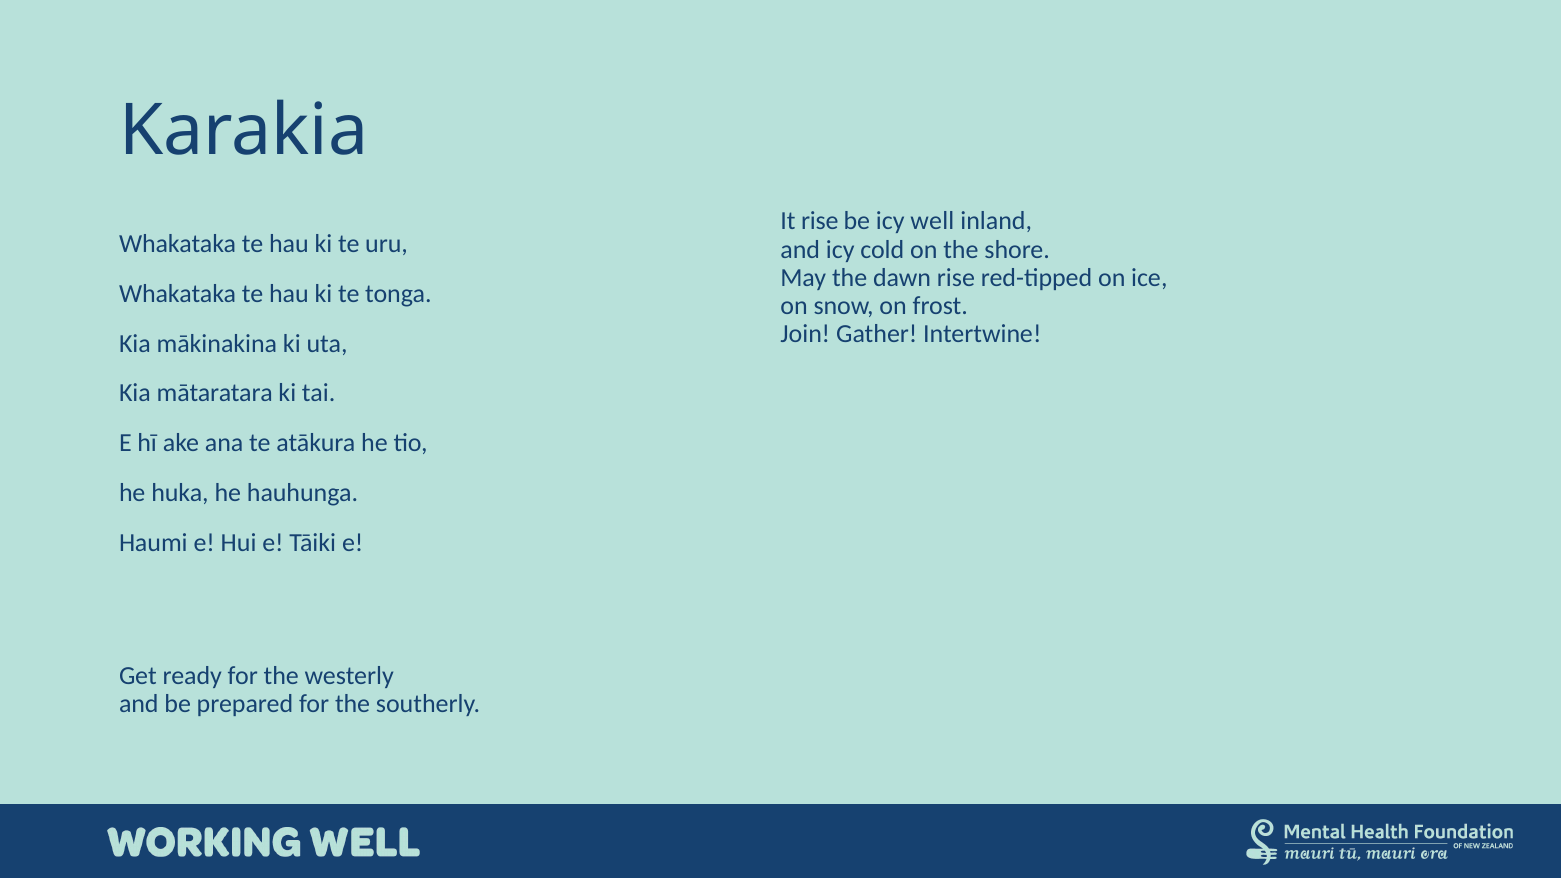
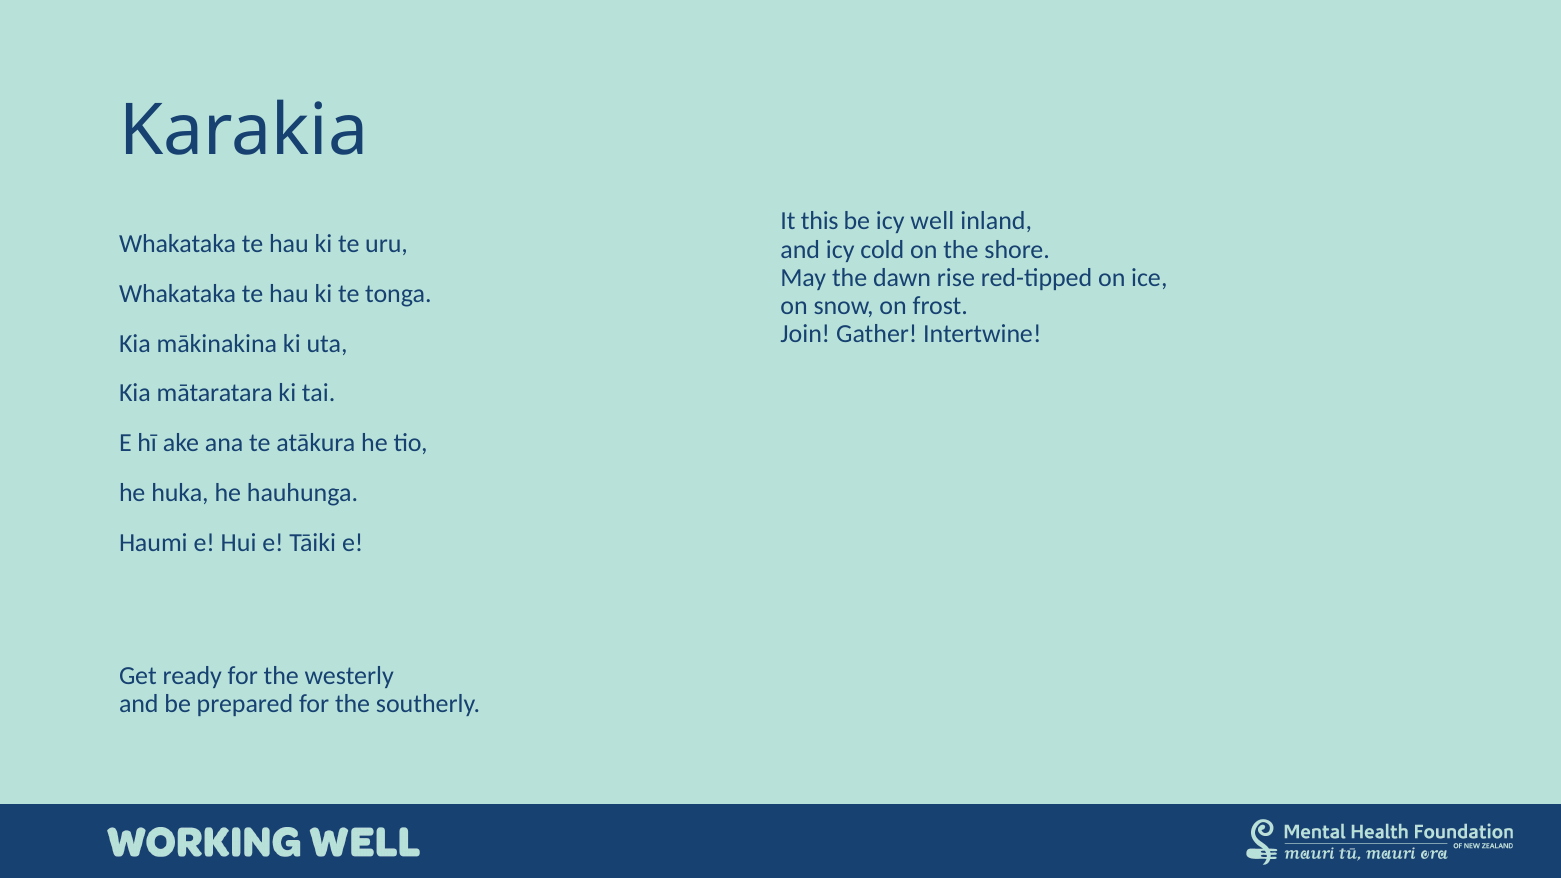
It rise: rise -> this
